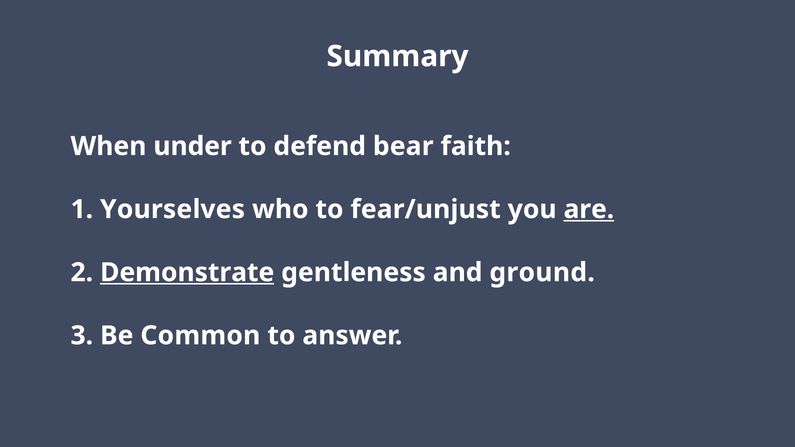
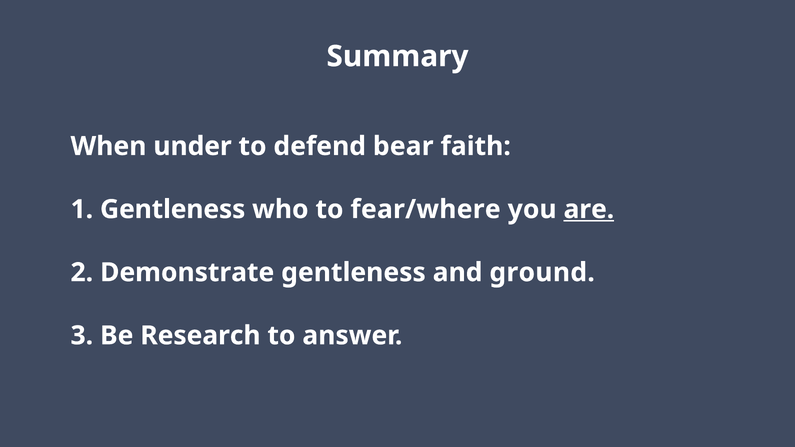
1 Yourselves: Yourselves -> Gentleness
fear/unjust: fear/unjust -> fear/where
Demonstrate underline: present -> none
Common: Common -> Research
